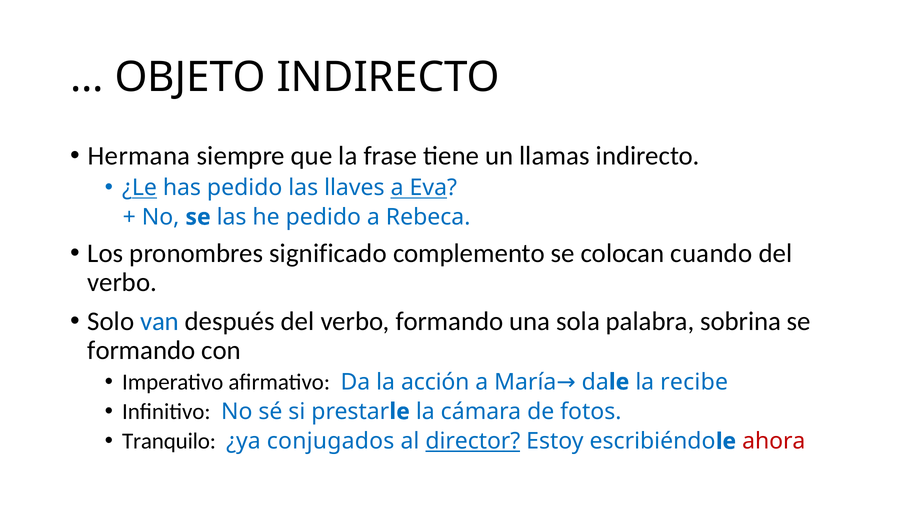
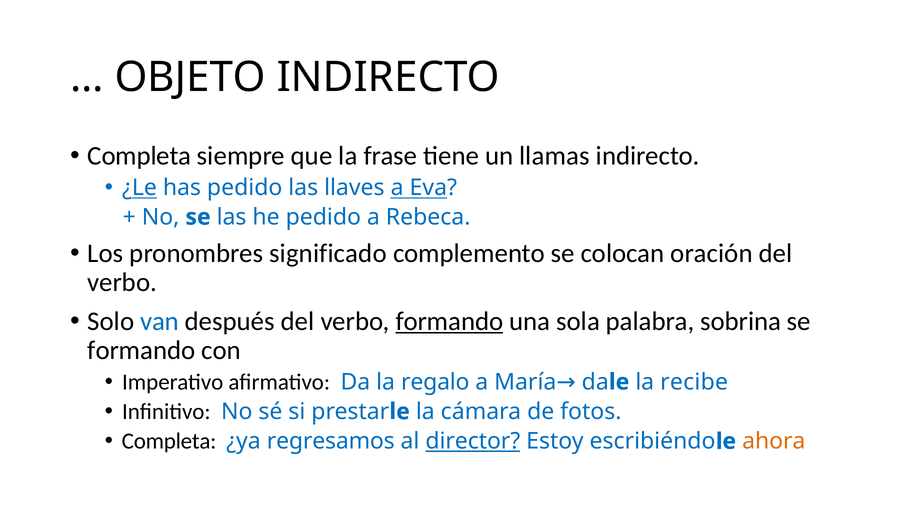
Hermana at (139, 156): Hermana -> Completa
cuando: cuando -> oración
formando at (449, 321) underline: none -> present
acción: acción -> regalo
Tranquilo at (169, 441): Tranquilo -> Completa
conjugados: conjugados -> regresamos
ahora colour: red -> orange
